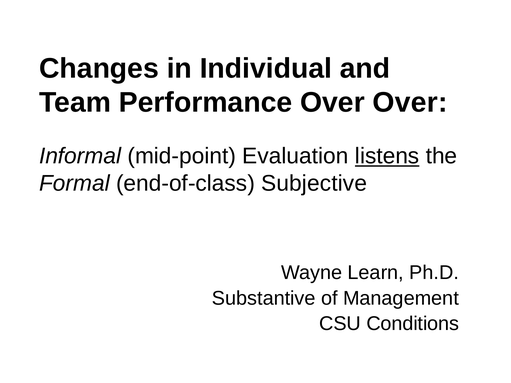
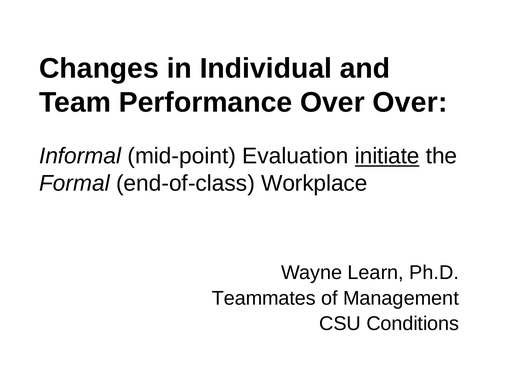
listens: listens -> initiate
Subjective: Subjective -> Workplace
Substantive: Substantive -> Teammates
